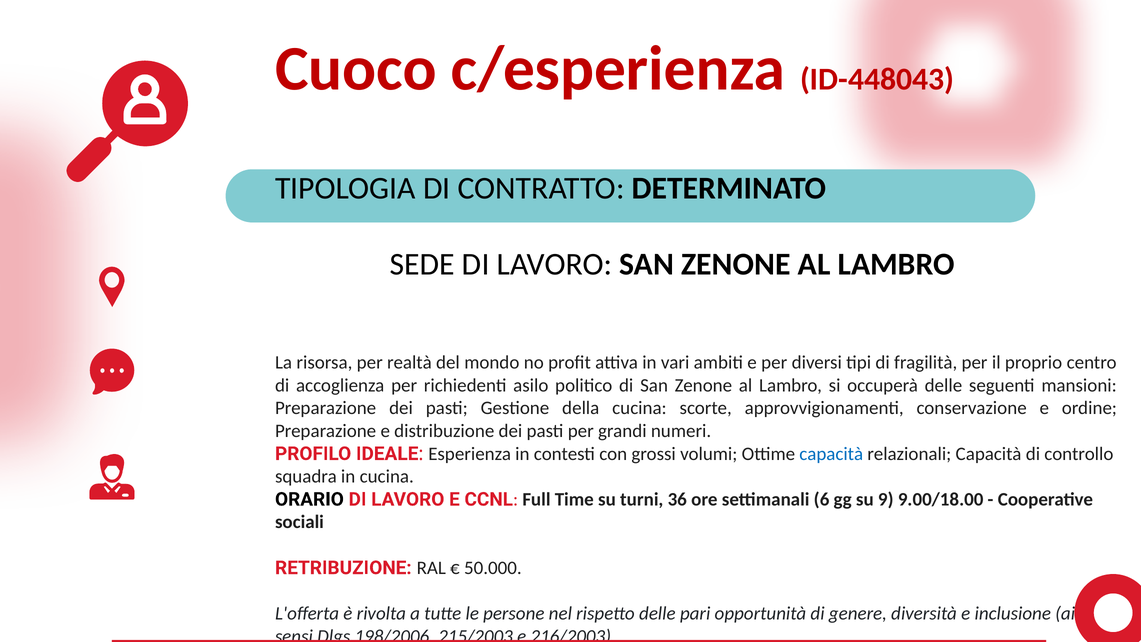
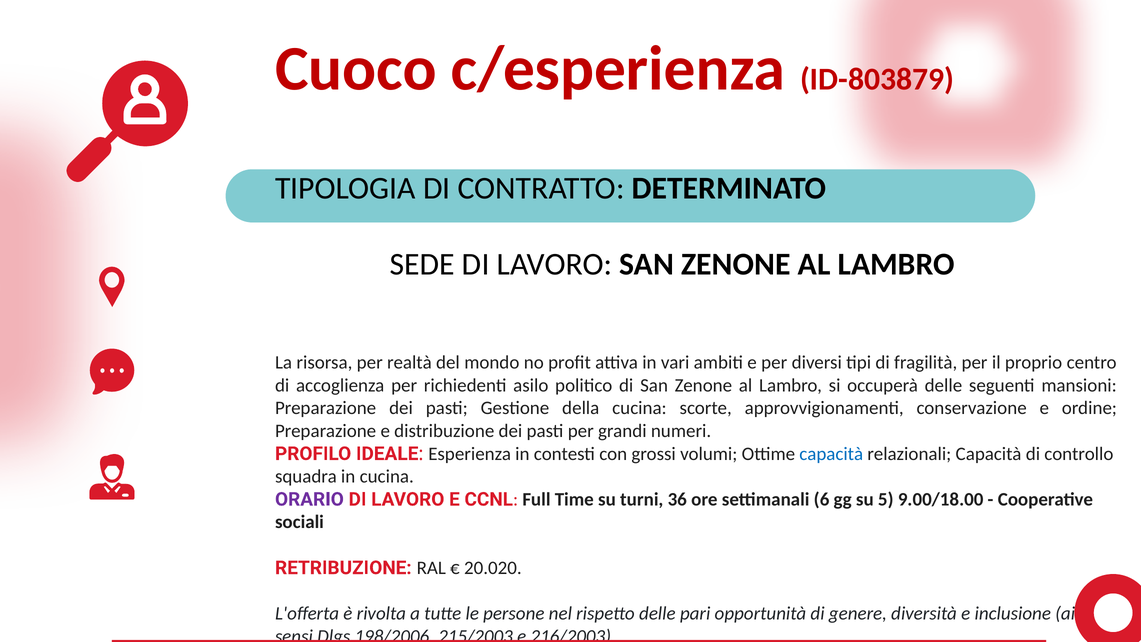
ID-448043: ID-448043 -> ID-803879
ORARIO colour: black -> purple
9: 9 -> 5
50.000: 50.000 -> 20.020
